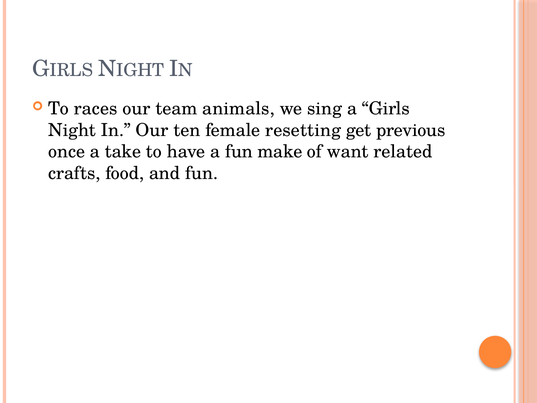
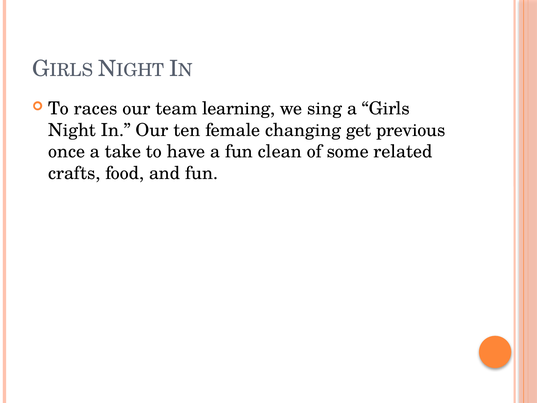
animals: animals -> learning
resetting: resetting -> changing
make: make -> clean
want: want -> some
